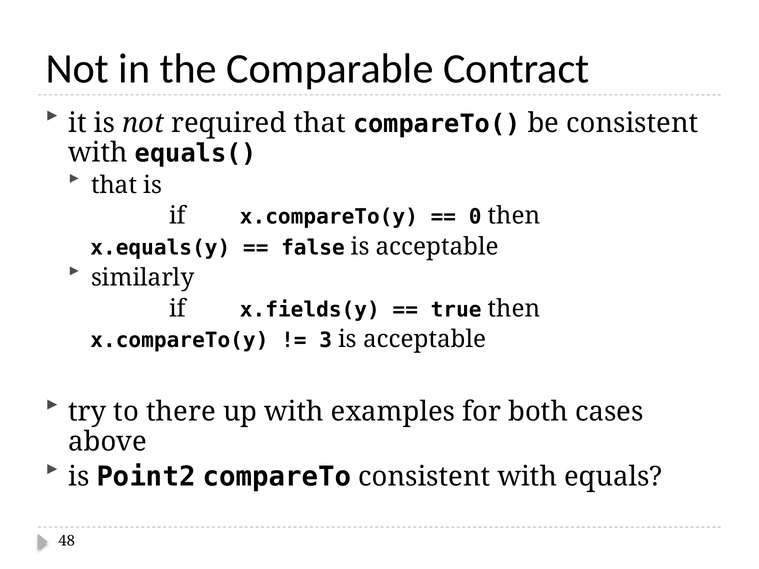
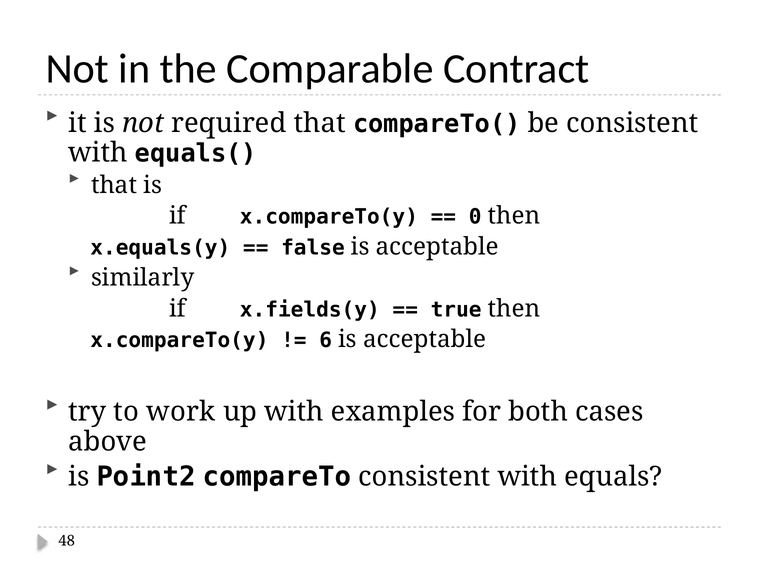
3: 3 -> 6
there: there -> work
